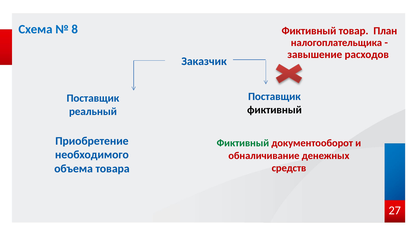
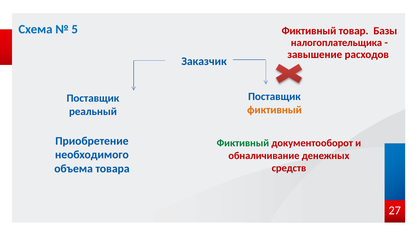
8: 8 -> 5
План: План -> Базы
фиктивный at (274, 110) colour: black -> orange
